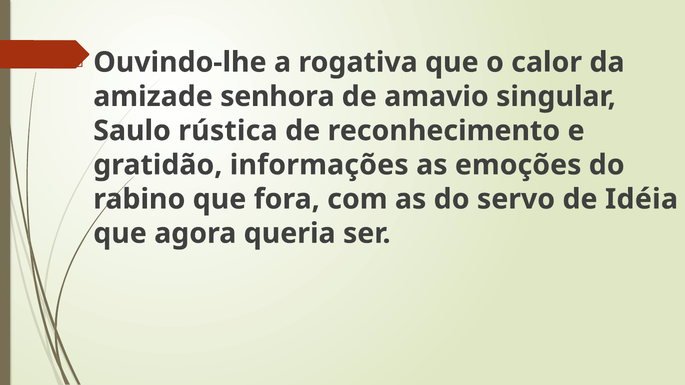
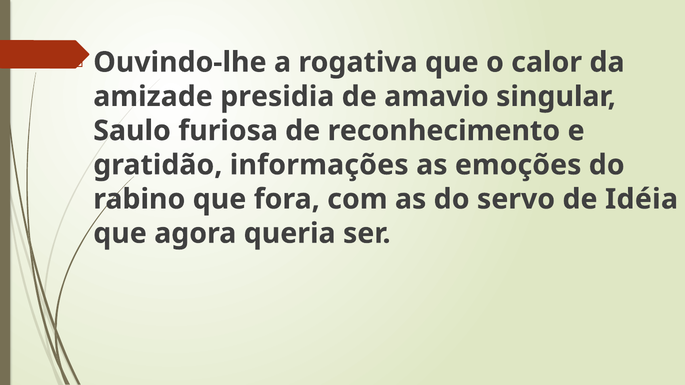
senhora: senhora -> presidia
rústica: rústica -> furiosa
